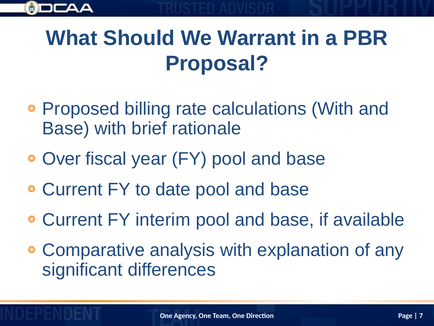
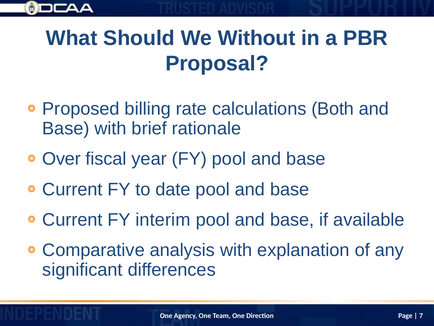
Warrant: Warrant -> Without
calculations With: With -> Both
